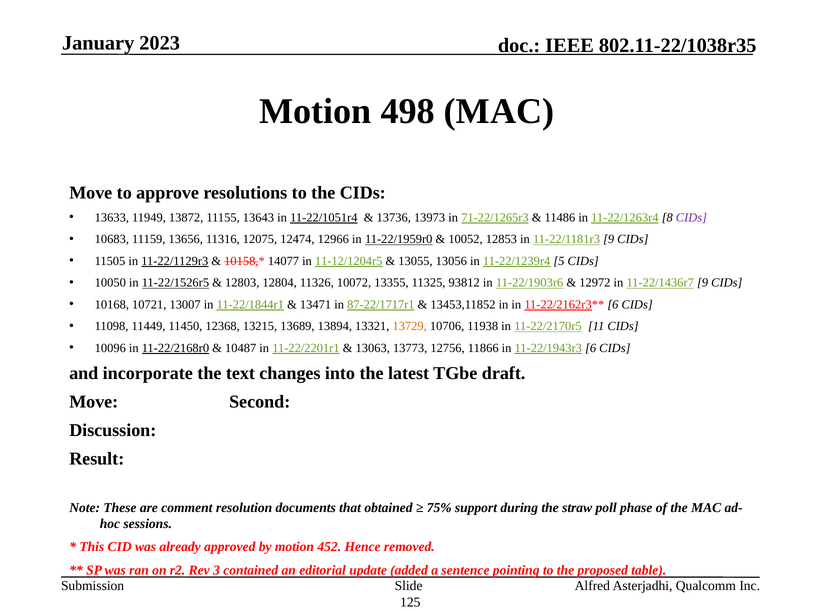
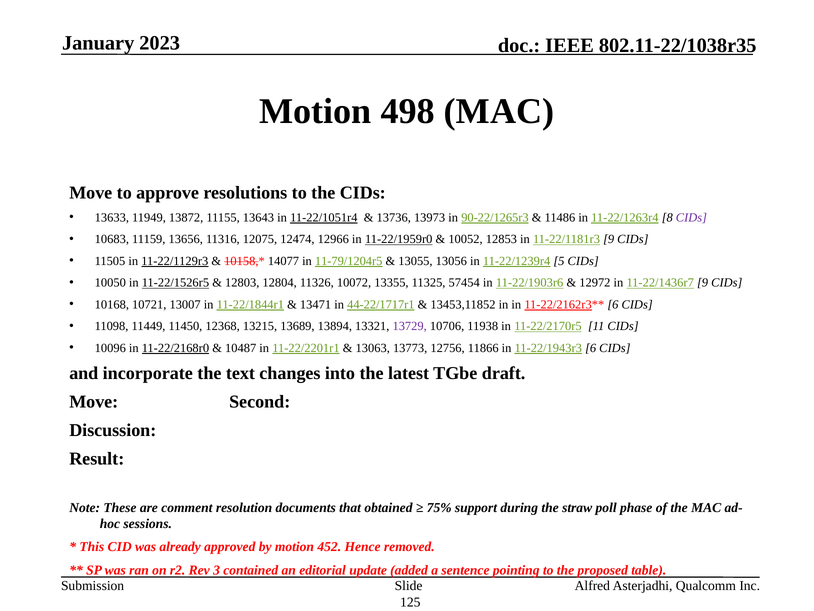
71-22/1265r3: 71-22/1265r3 -> 90-22/1265r3
11-12/1204r5: 11-12/1204r5 -> 11-79/1204r5
93812: 93812 -> 57454
87-22/1717r1: 87-22/1717r1 -> 44-22/1717r1
13729 colour: orange -> purple
